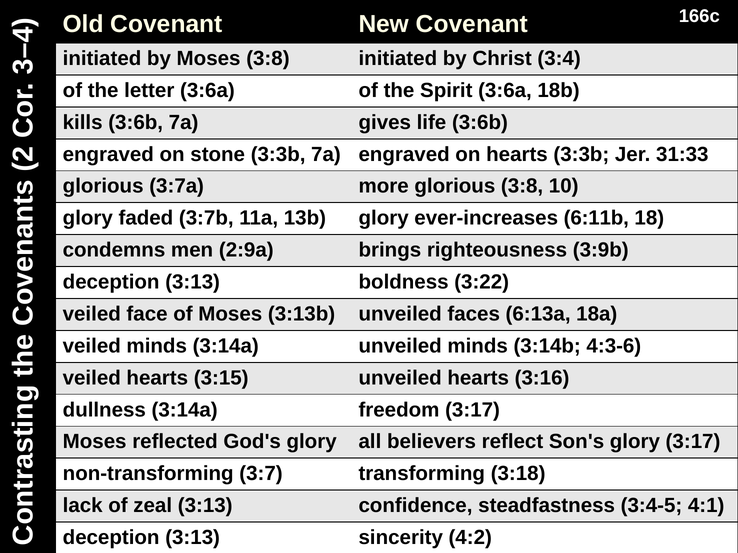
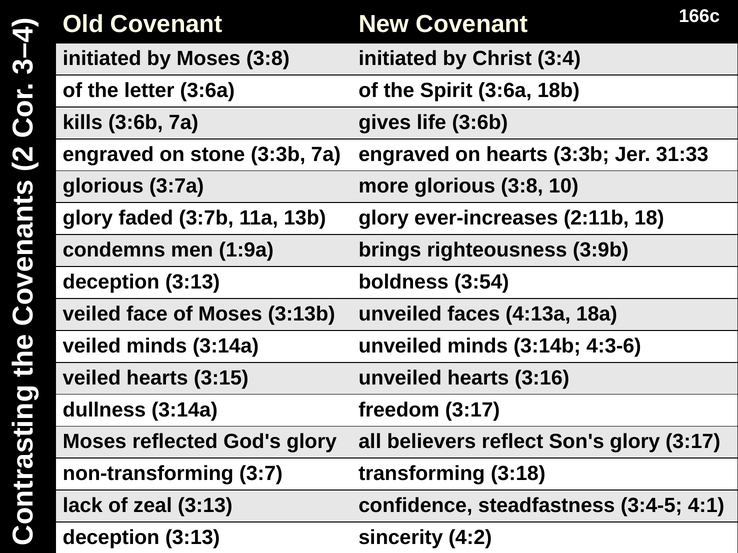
6:11b: 6:11b -> 2:11b
2:9a: 2:9a -> 1:9a
3:22: 3:22 -> 3:54
6:13a: 6:13a -> 4:13a
